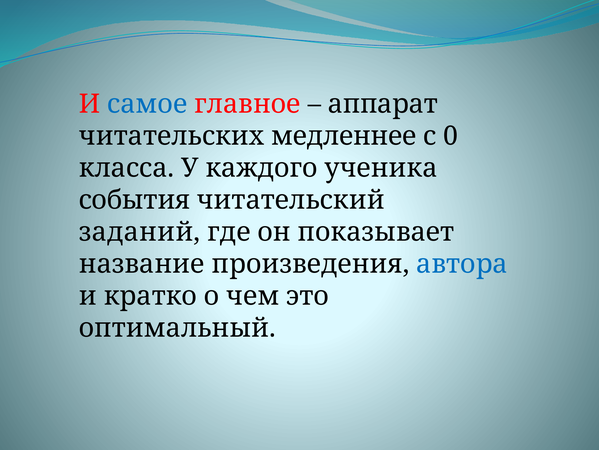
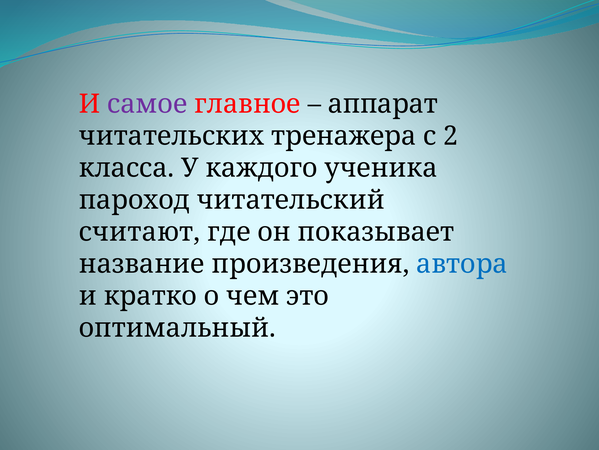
самое colour: blue -> purple
медленнее: медленнее -> тренажера
0: 0 -> 2
события: события -> пароход
заданий: заданий -> считают
